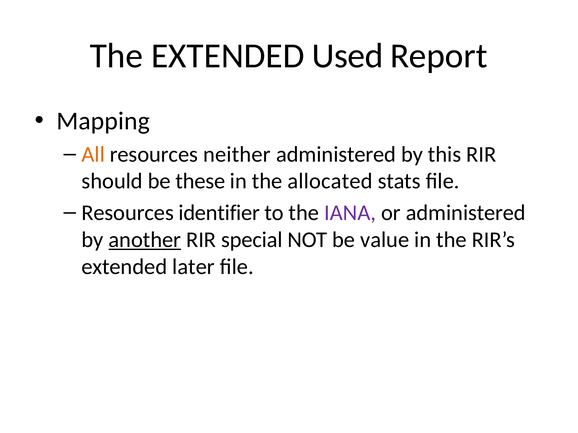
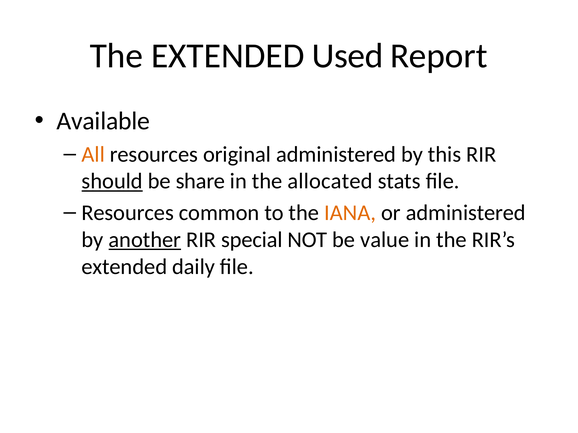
Mapping: Mapping -> Available
neither: neither -> original
should underline: none -> present
these: these -> share
identifier: identifier -> common
IANA colour: purple -> orange
later: later -> daily
